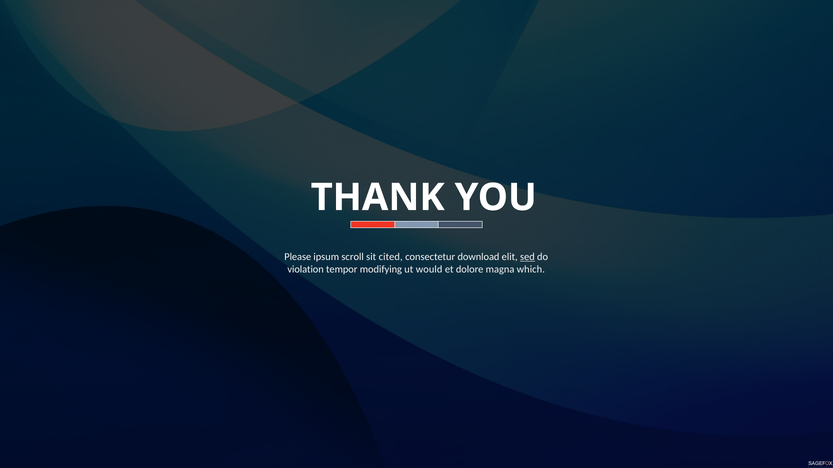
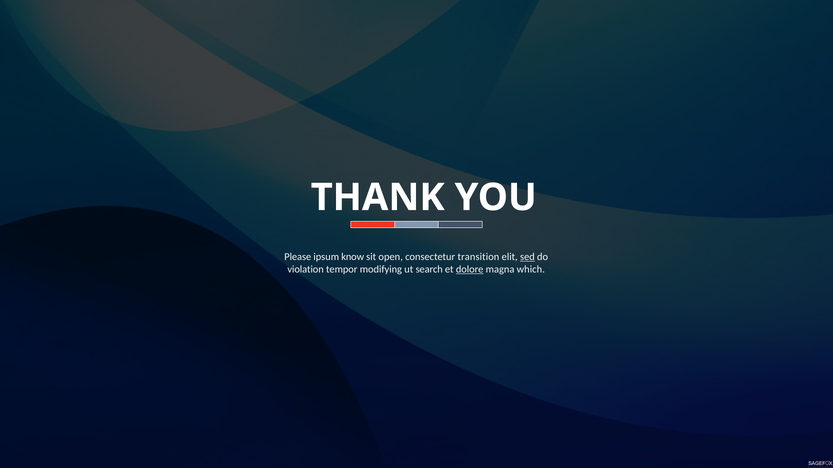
scroll: scroll -> know
cited: cited -> open
download: download -> transition
would: would -> search
dolore underline: none -> present
